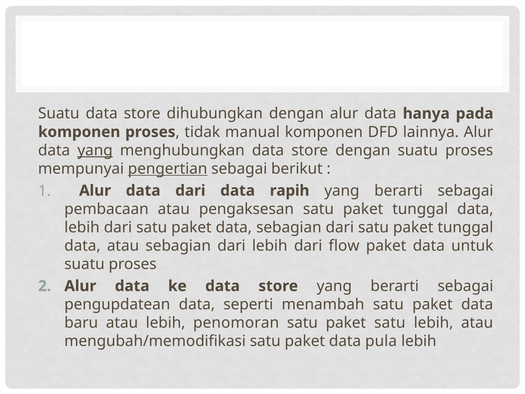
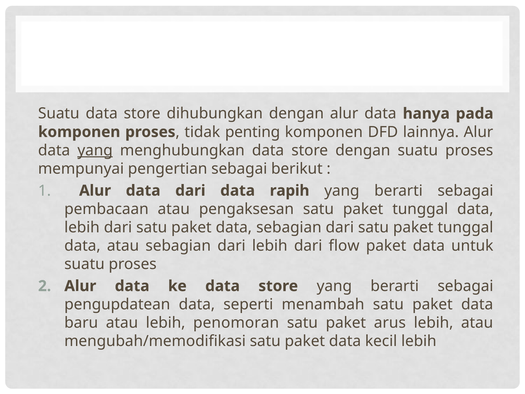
manual: manual -> penting
pengertian underline: present -> none
paket satu: satu -> arus
pula: pula -> kecil
